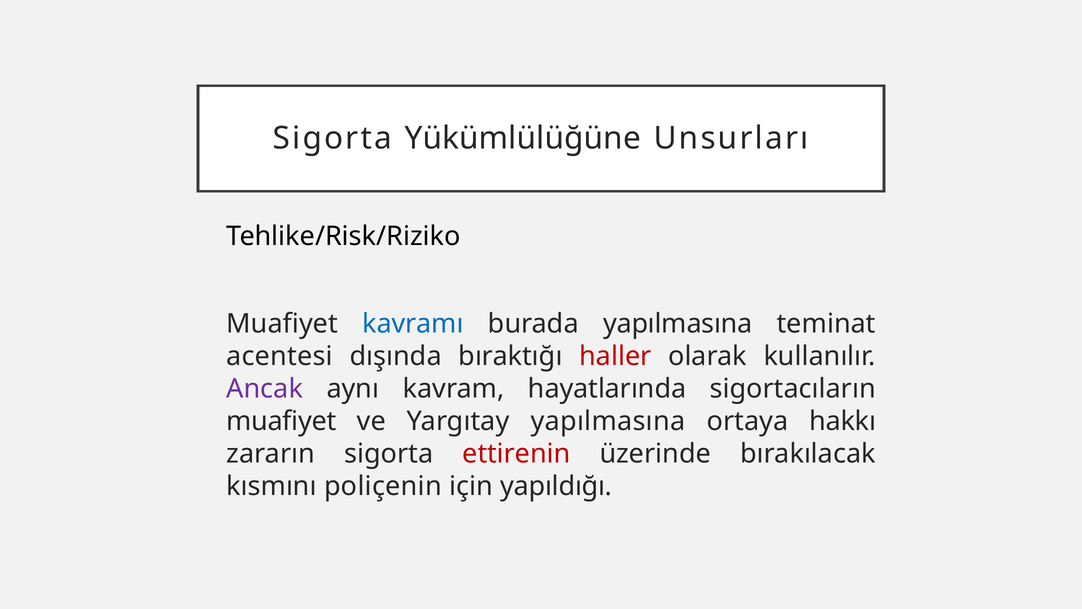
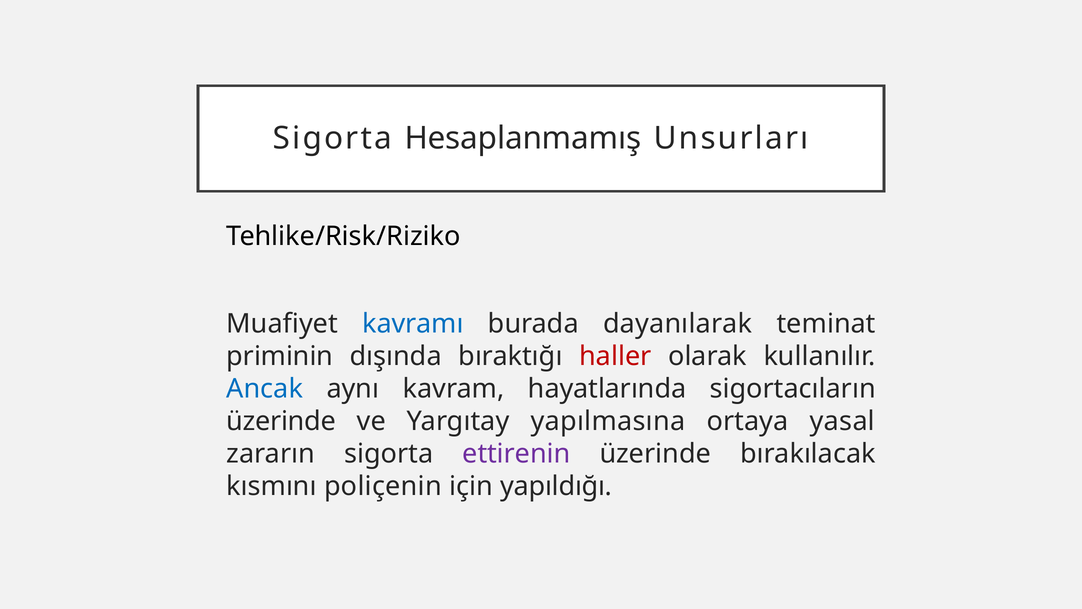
Yükümlülüğüne: Yükümlülüğüne -> Hesaplanmamış
burada yapılmasına: yapılmasına -> dayanılarak
acentesi: acentesi -> priminin
Ancak colour: purple -> blue
muafiyet at (281, 421): muafiyet -> üzerinde
hakkı: hakkı -> yasal
ettirenin colour: red -> purple
